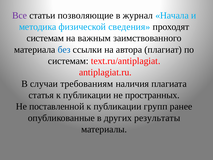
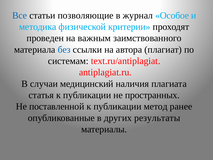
Все colour: purple -> blue
Начала: Начала -> Особое
сведения: сведения -> критерии
системам at (45, 38): системам -> проведен
требованиям: требованиям -> медицинский
групп: групп -> метод
